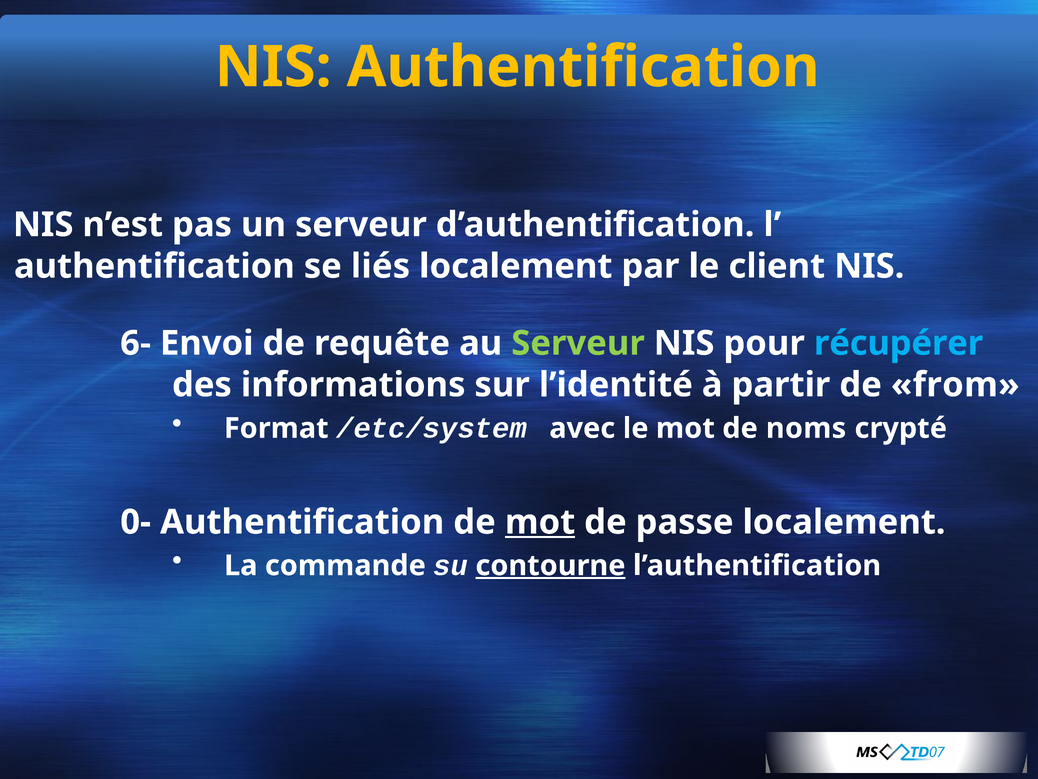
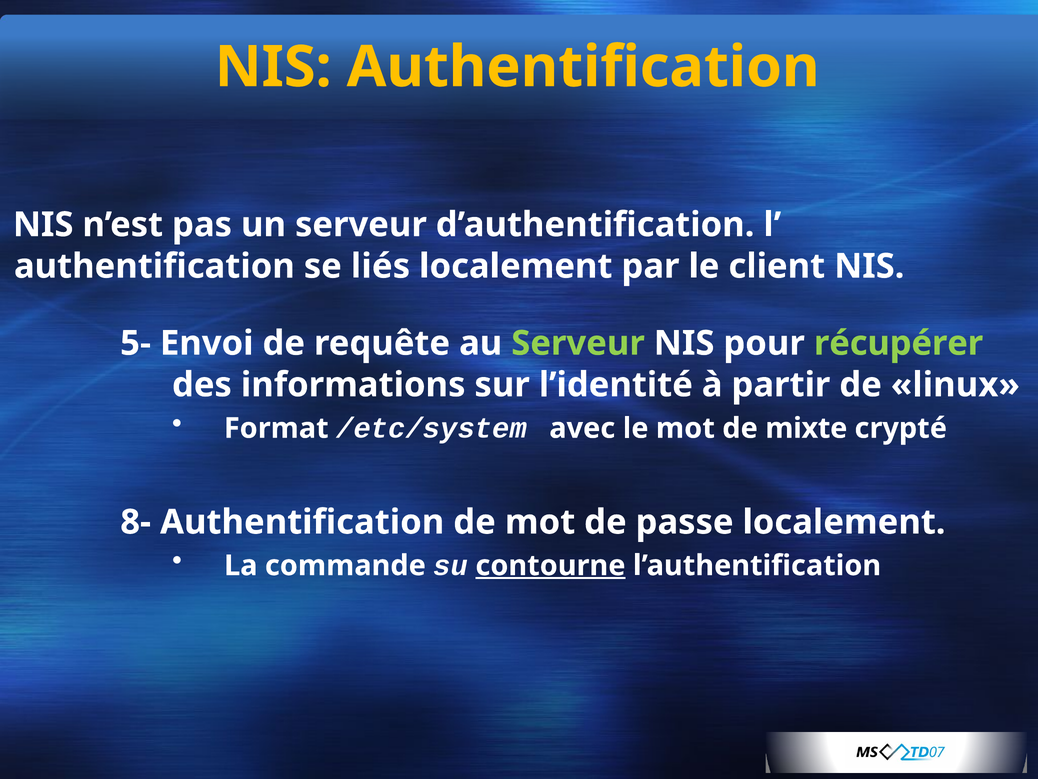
6-: 6- -> 5-
récupérer colour: light blue -> light green
from: from -> linux
noms: noms -> mixte
0-: 0- -> 8-
mot at (540, 522) underline: present -> none
